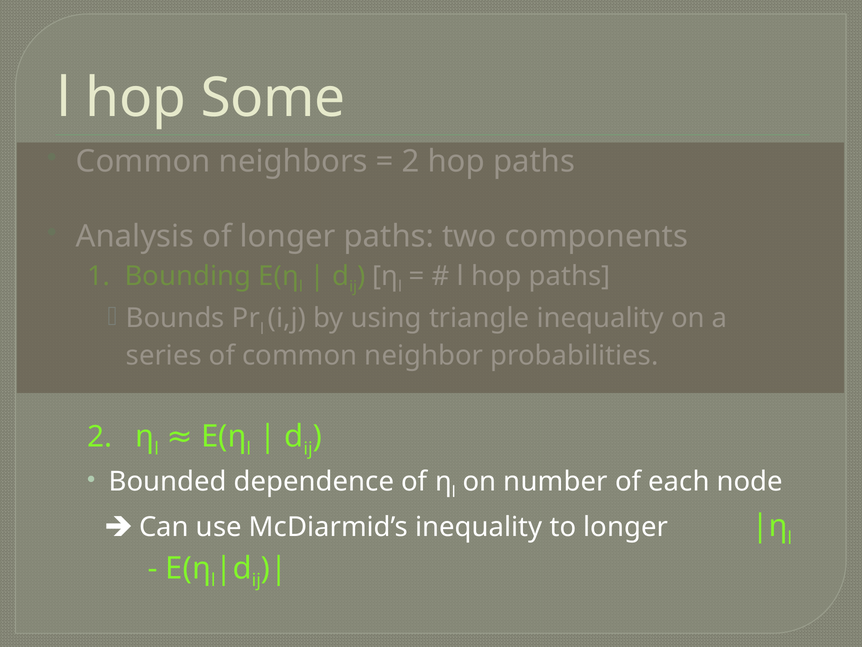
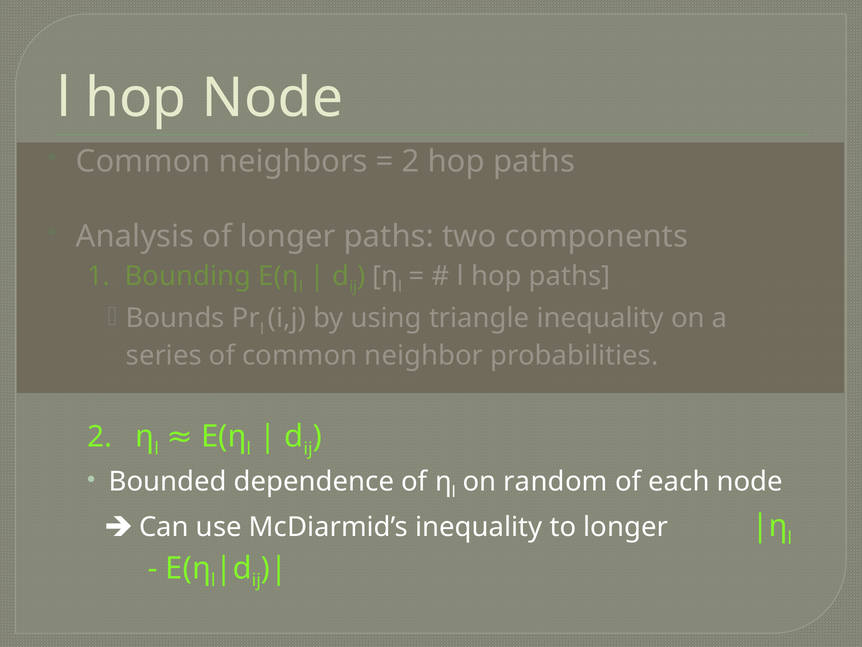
hop Some: Some -> Node
number: number -> random
